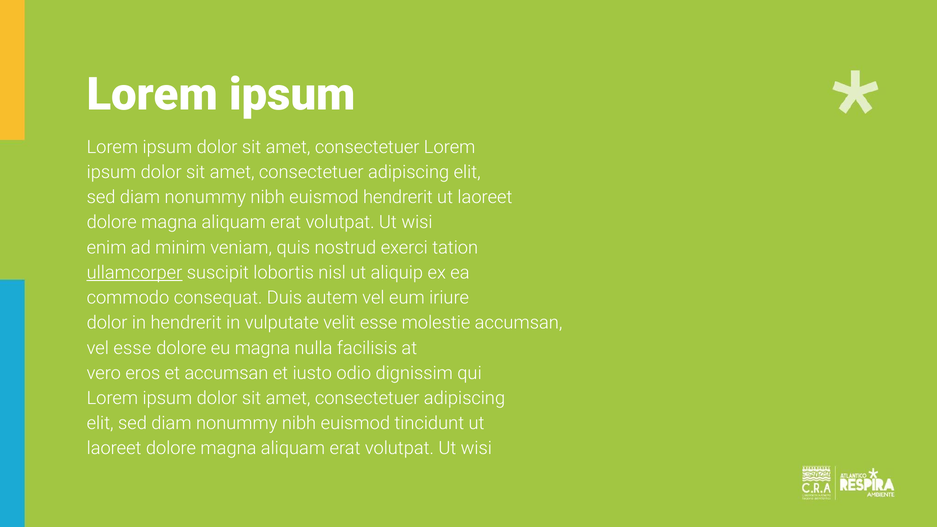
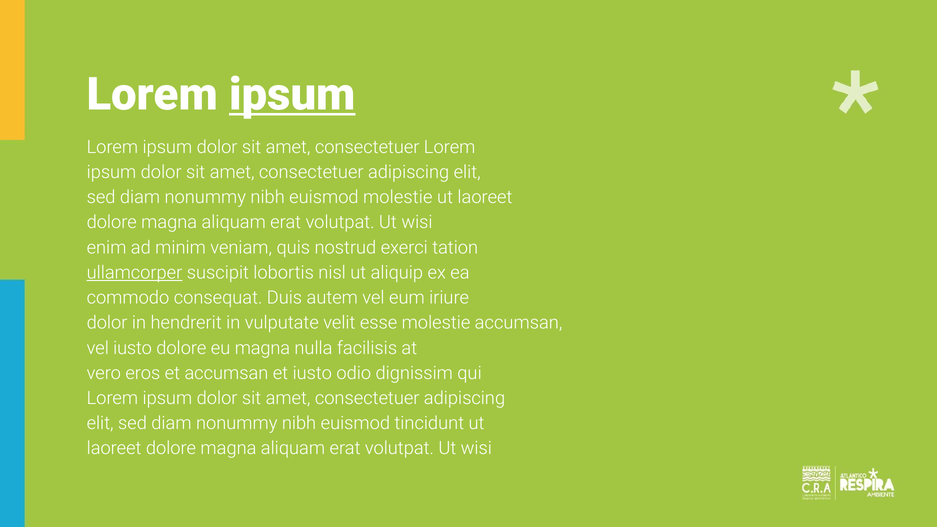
ipsum at (292, 95) underline: none -> present
euismod hendrerit: hendrerit -> molestie
vel esse: esse -> iusto
